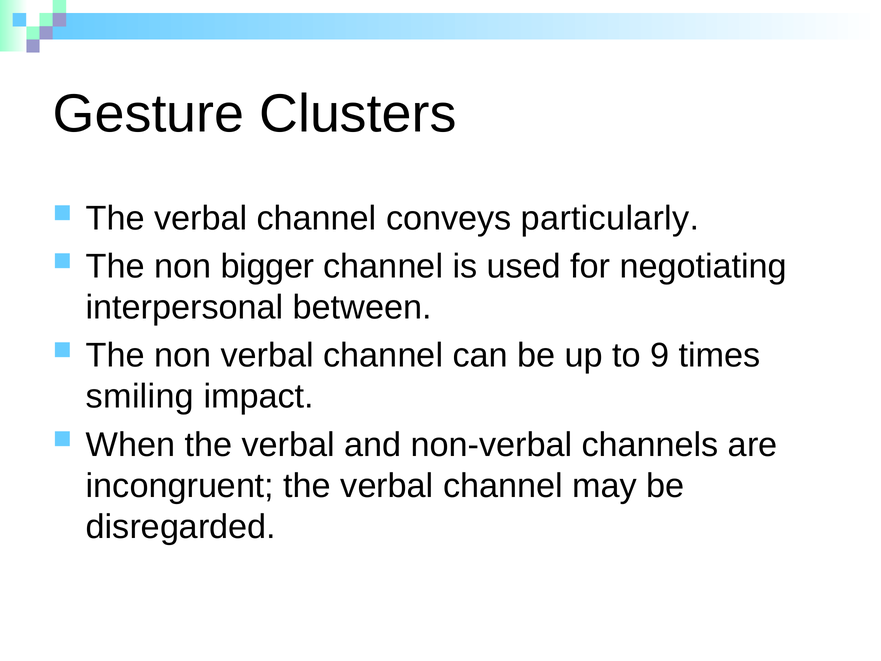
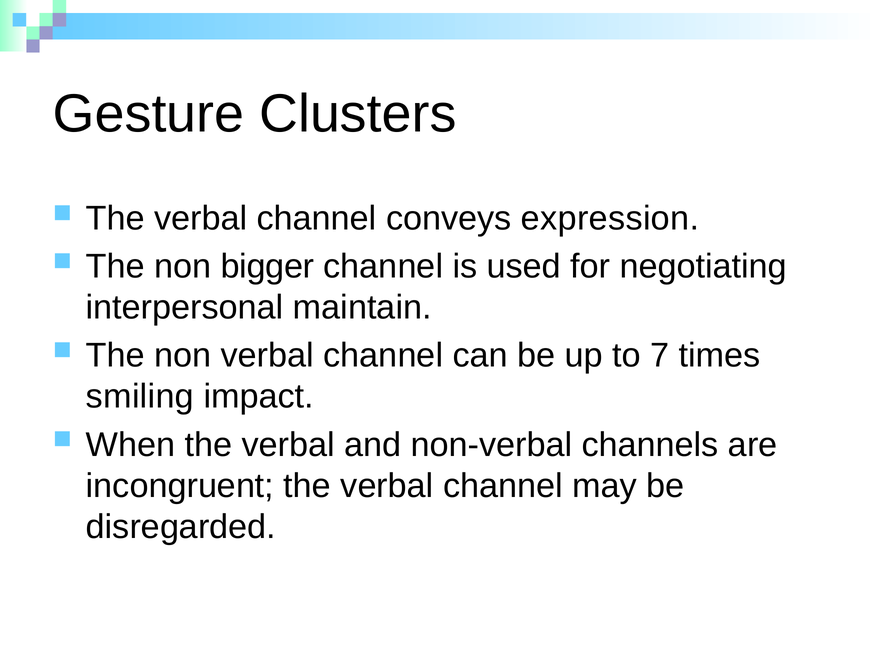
particularly: particularly -> expression
between: between -> maintain
9: 9 -> 7
